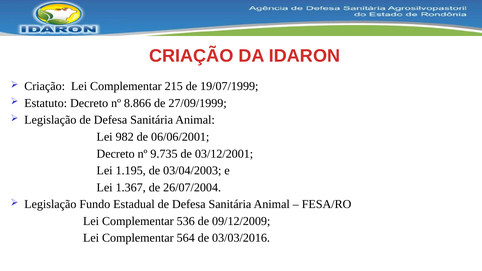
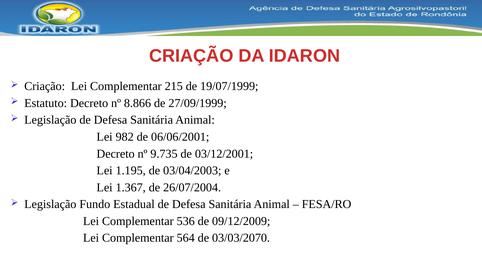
03/03/2016: 03/03/2016 -> 03/03/2070
